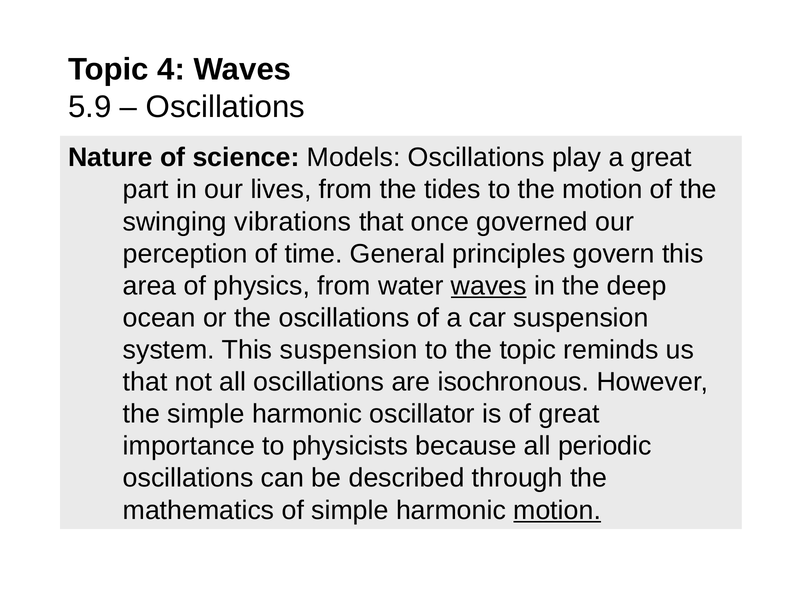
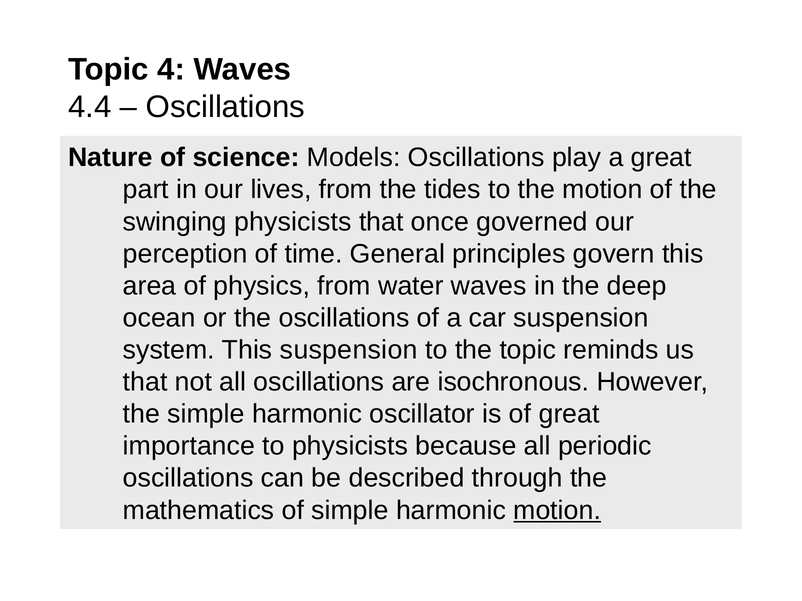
5.9: 5.9 -> 4.4
swinging vibrations: vibrations -> physicists
waves at (489, 286) underline: present -> none
